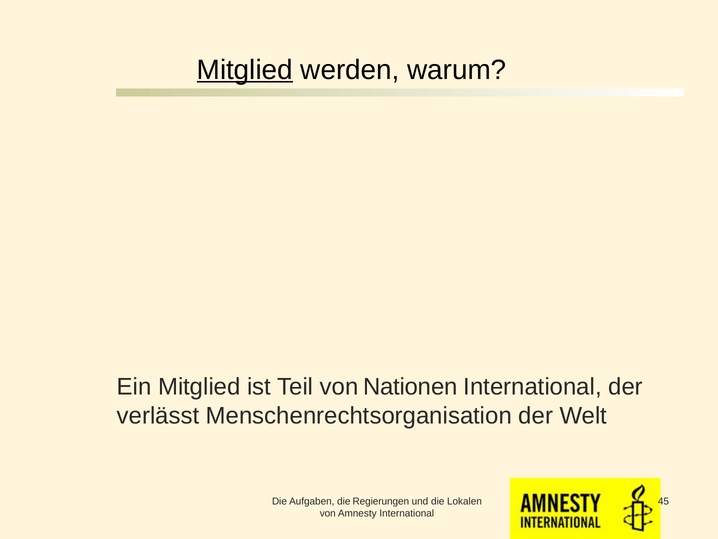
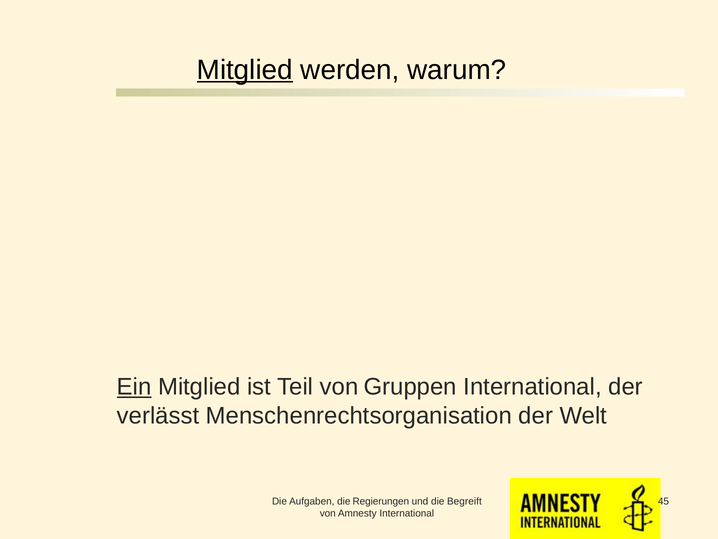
Ein underline: none -> present
Nationen: Nationen -> Gruppen
Lokalen: Lokalen -> Begreift
